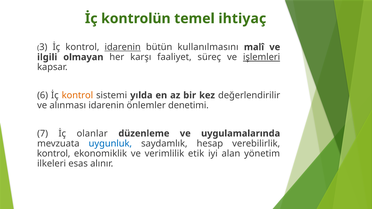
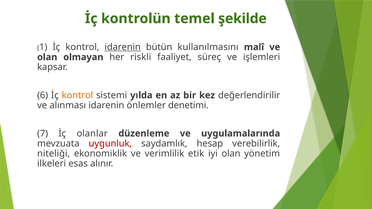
ihtiyaç: ihtiyaç -> şekilde
3: 3 -> 1
ilgili at (47, 57): ilgili -> olan
karşı: karşı -> riskli
işlemleri underline: present -> none
uygunluk colour: blue -> red
kontrol at (54, 154): kontrol -> niteliği
iyi alan: alan -> olan
